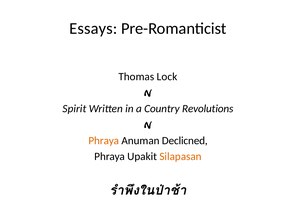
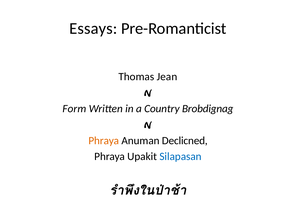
Lock: Lock -> Jean
Spirit: Spirit -> Form
Revolutions: Revolutions -> Brobdignag
Silapasan colour: orange -> blue
